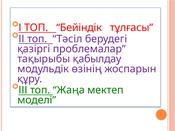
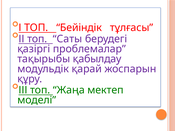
Тәсіл: Тәсіл -> Саты
өзінің: өзінің -> қарай
